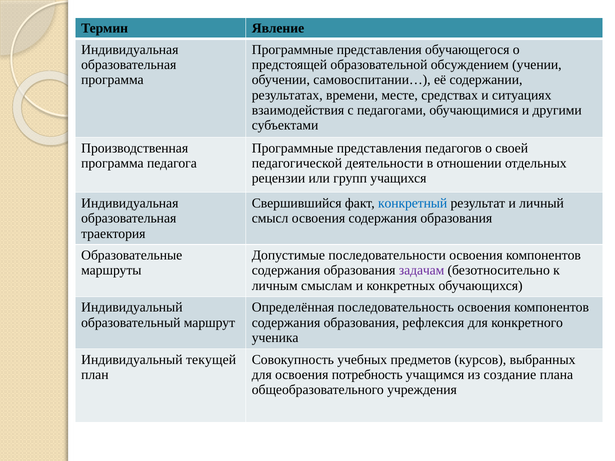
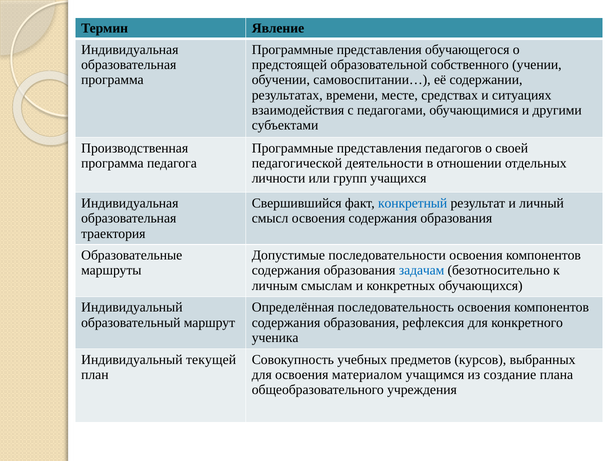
обсуждением: обсуждением -> собственного
рецензии: рецензии -> личности
задачам colour: purple -> blue
потребность: потребность -> материалом
